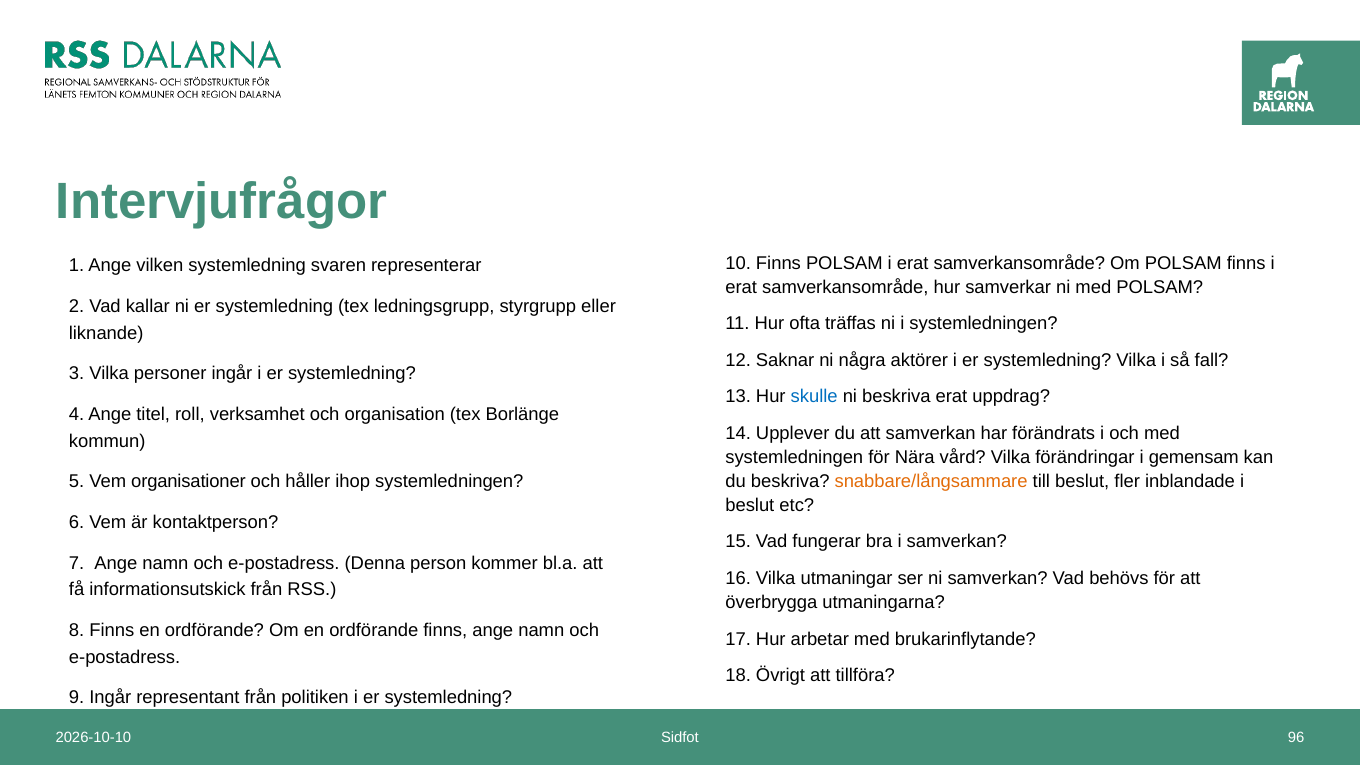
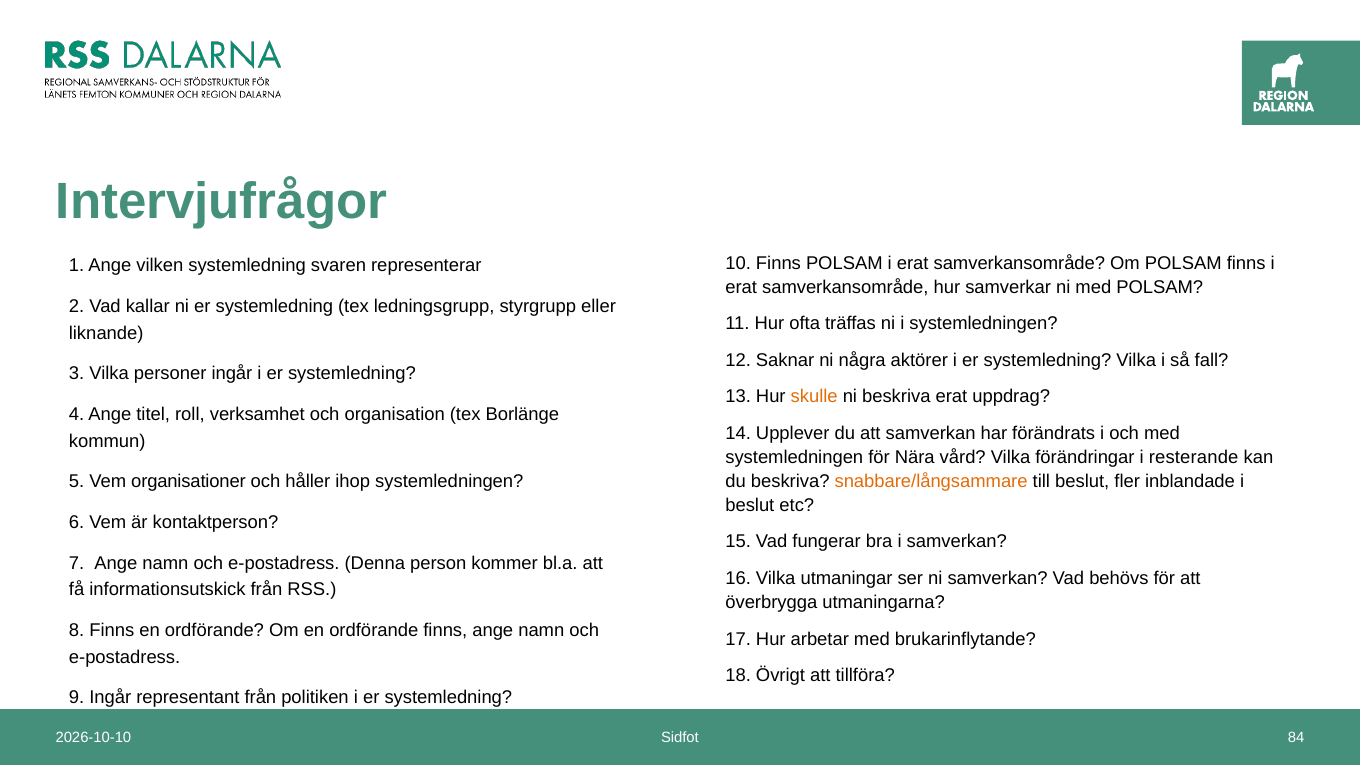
skulle colour: blue -> orange
gemensam: gemensam -> resterande
96: 96 -> 84
